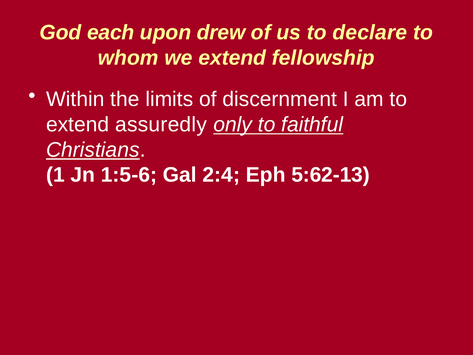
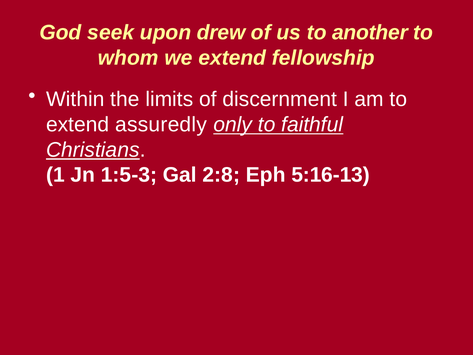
each: each -> seek
declare: declare -> another
1:5-6: 1:5-6 -> 1:5-3
2:4: 2:4 -> 2:8
5:62-13: 5:62-13 -> 5:16-13
